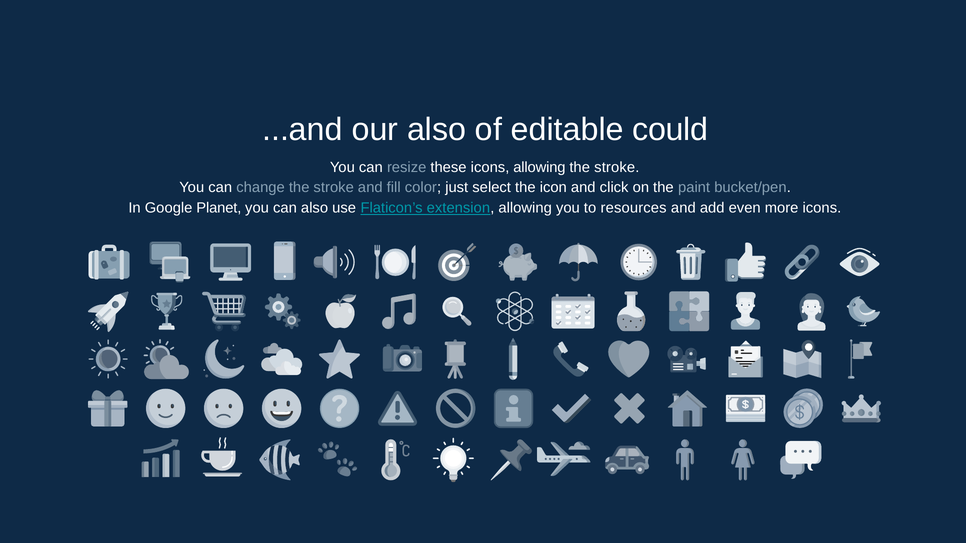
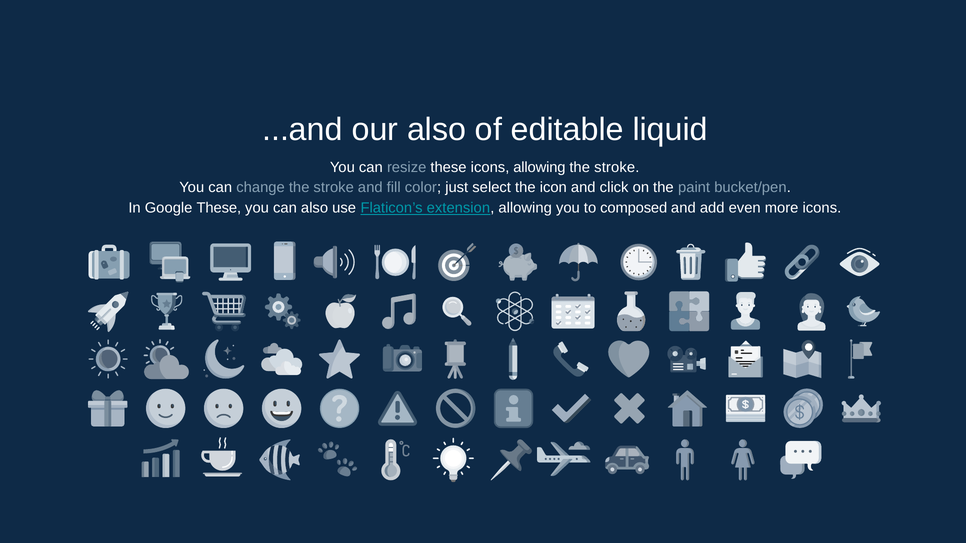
could: could -> liquid
Google Planet: Planet -> These
resources: resources -> composed
